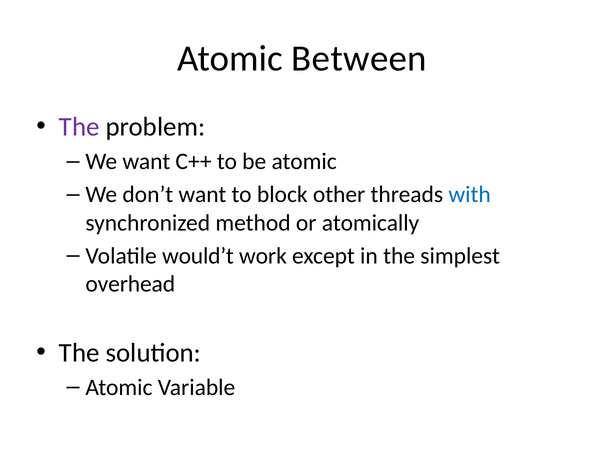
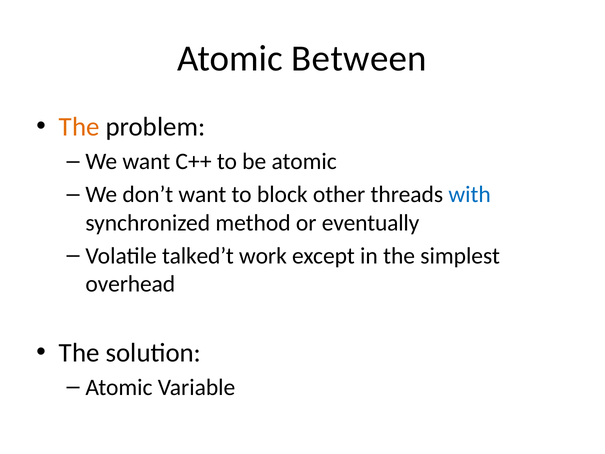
The at (79, 127) colour: purple -> orange
atomically: atomically -> eventually
would’t: would’t -> talked’t
